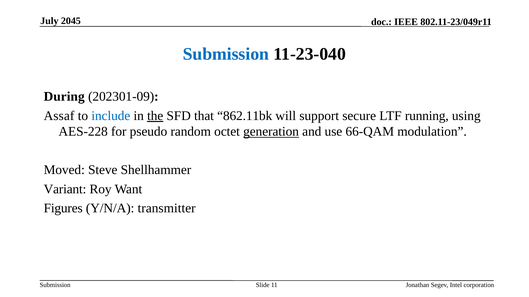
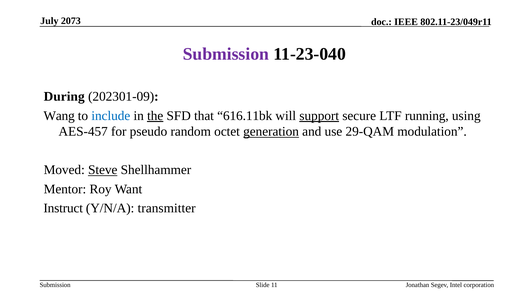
2045: 2045 -> 2073
Submission at (226, 54) colour: blue -> purple
Assaf: Assaf -> Wang
862.11bk: 862.11bk -> 616.11bk
support underline: none -> present
AES-228: AES-228 -> AES-457
66-QAM: 66-QAM -> 29-QAM
Steve underline: none -> present
Variant: Variant -> Mentor
Figures: Figures -> Instruct
